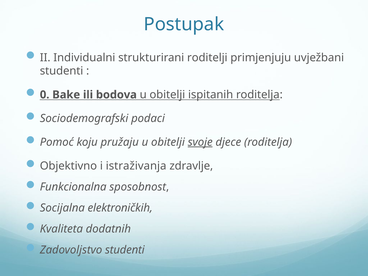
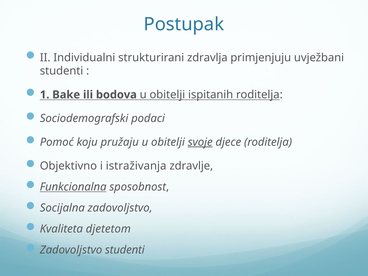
roditelji: roditelji -> zdravlja
0: 0 -> 1
Funkcionalna underline: none -> present
Socijalna elektroničkih: elektroničkih -> zadovoljstvo
dodatnih: dodatnih -> djetetom
